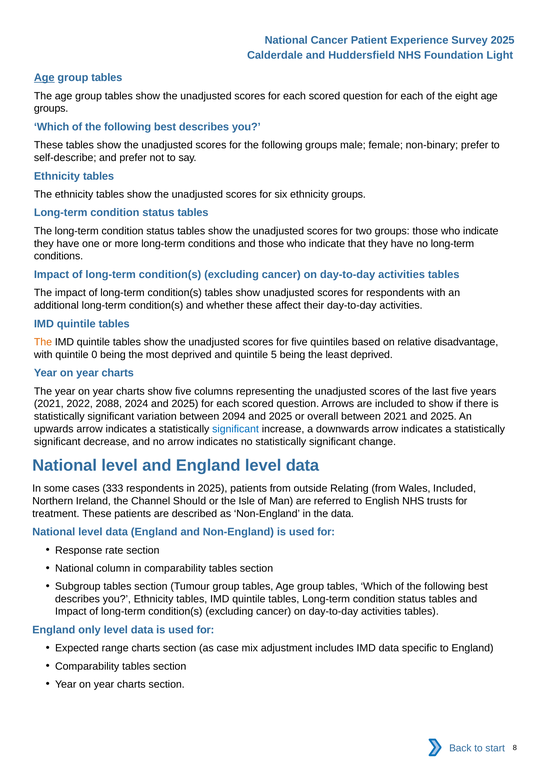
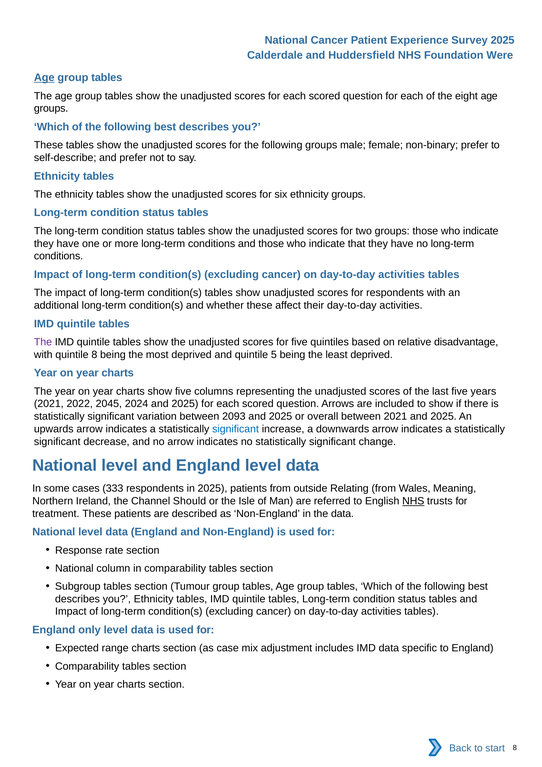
Light: Light -> Were
The at (43, 342) colour: orange -> purple
quintile 0: 0 -> 8
2088: 2088 -> 2045
2094: 2094 -> 2093
Wales Included: Included -> Meaning
NHS at (413, 501) underline: none -> present
